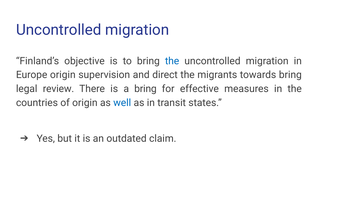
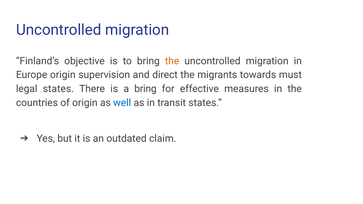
the at (172, 61) colour: blue -> orange
towards bring: bring -> must
legal review: review -> states
